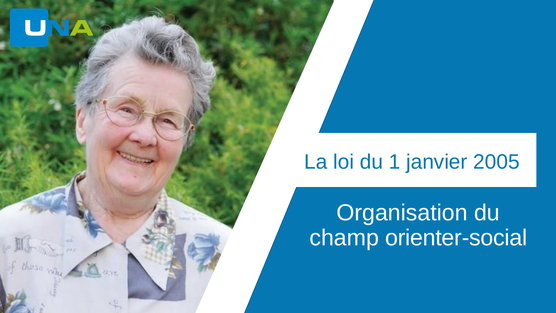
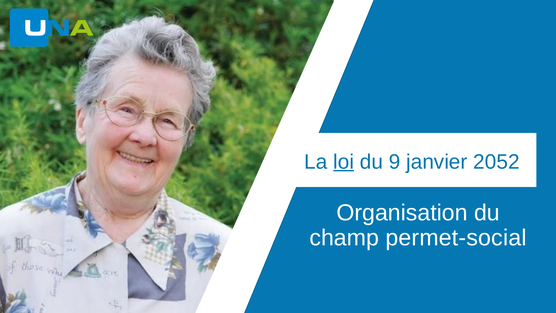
loi underline: none -> present
1: 1 -> 9
2005: 2005 -> 2052
orienter-social: orienter-social -> permet-social
